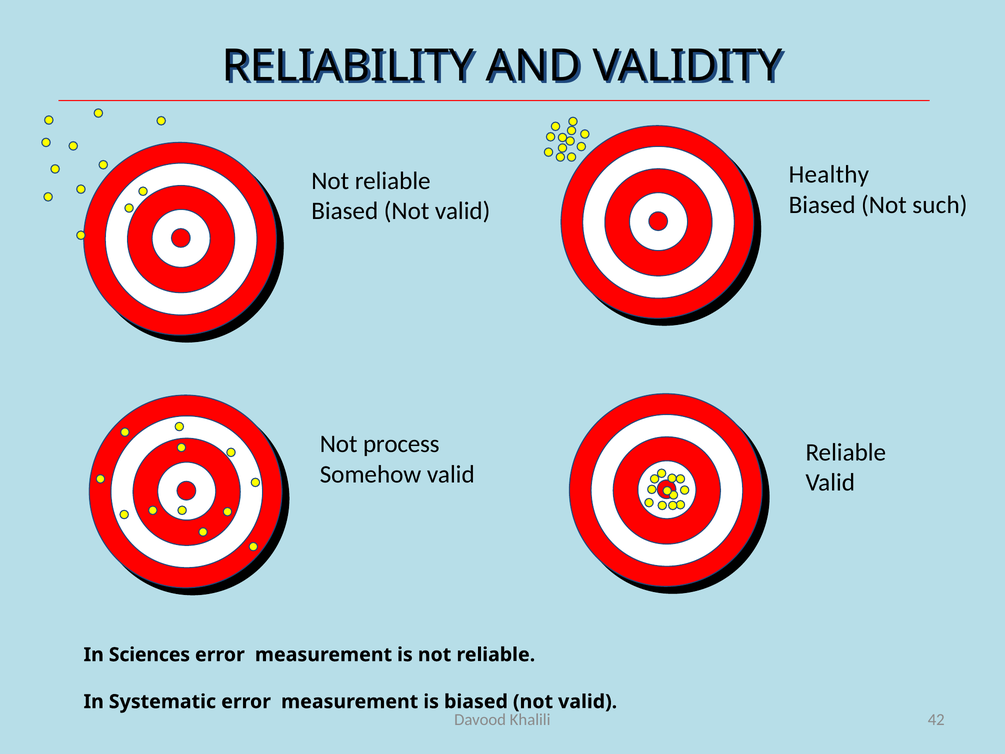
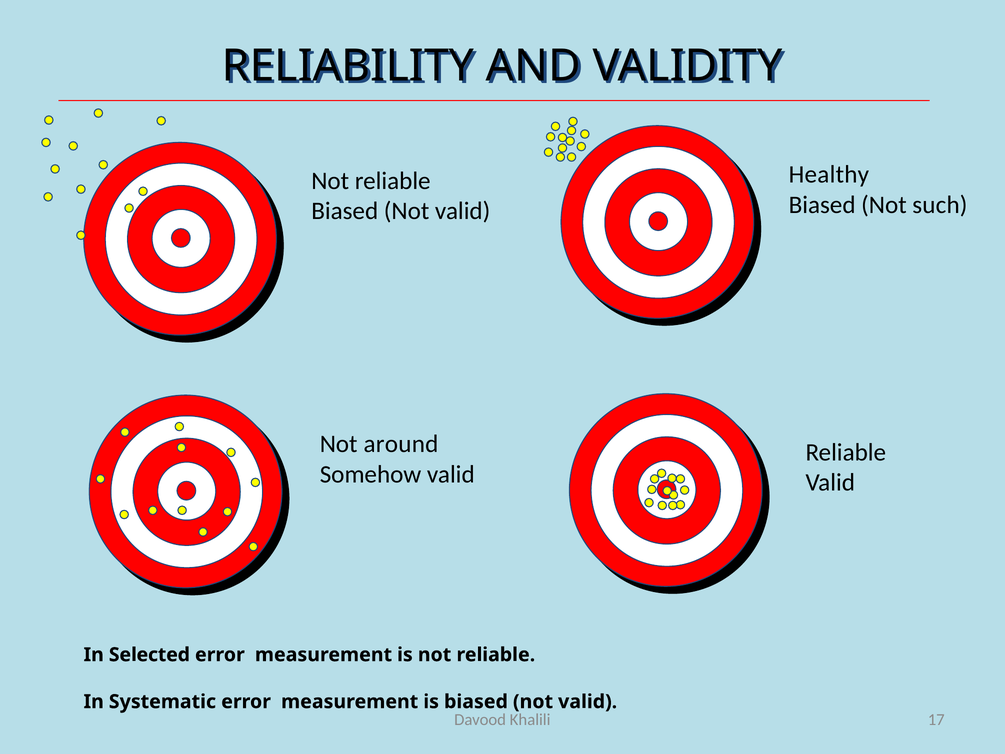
process: process -> around
Sciences: Sciences -> Selected
42: 42 -> 17
